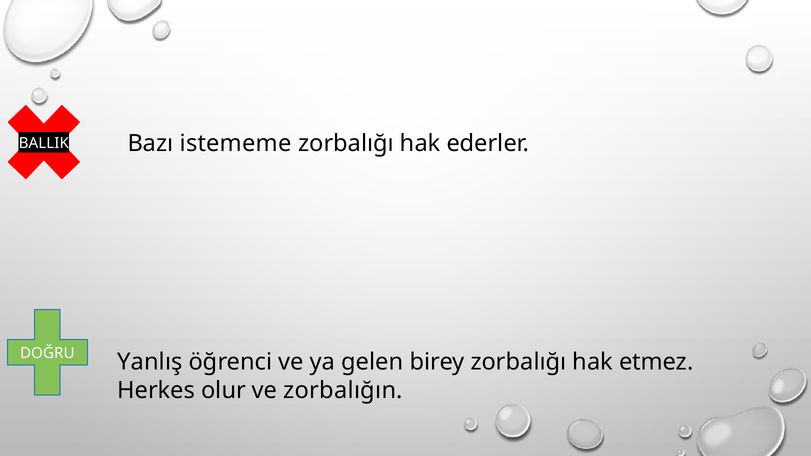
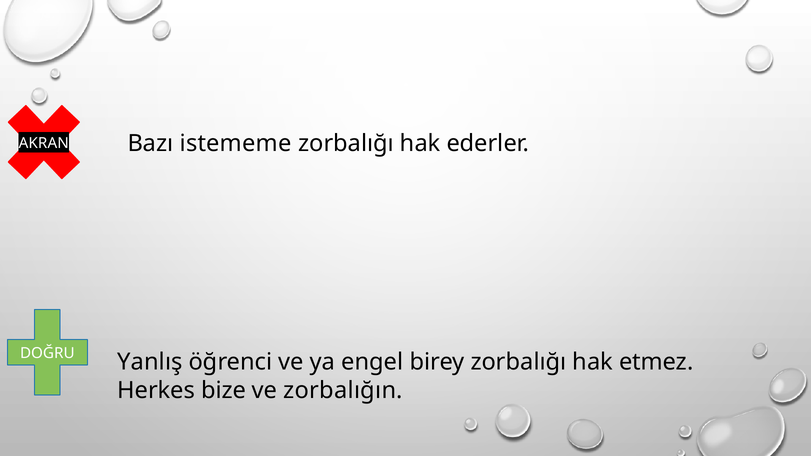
BALLIK: BALLIK -> AKRAN
gelen: gelen -> engel
olur: olur -> bize
